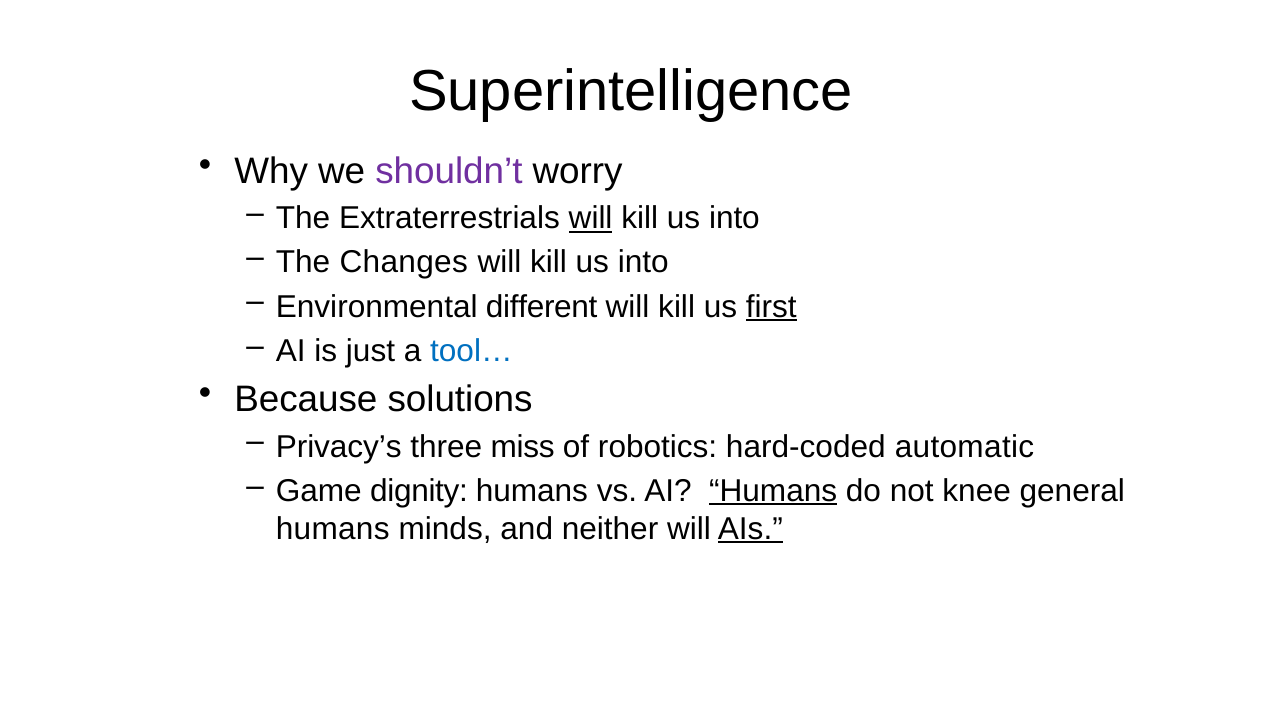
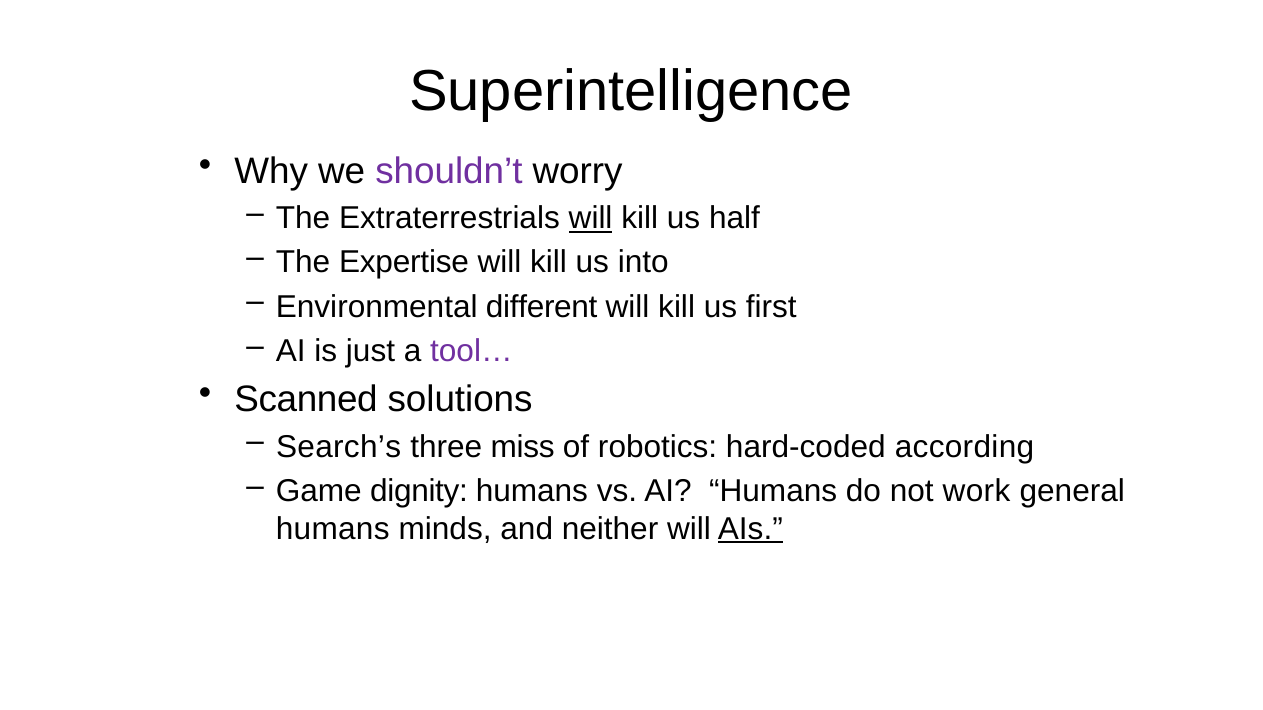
into at (734, 219): into -> half
Changes: Changes -> Expertise
first underline: present -> none
tool… colour: blue -> purple
Because: Because -> Scanned
Privacy’s: Privacy’s -> Search’s
automatic: automatic -> according
Humans at (773, 491) underline: present -> none
knee: knee -> work
